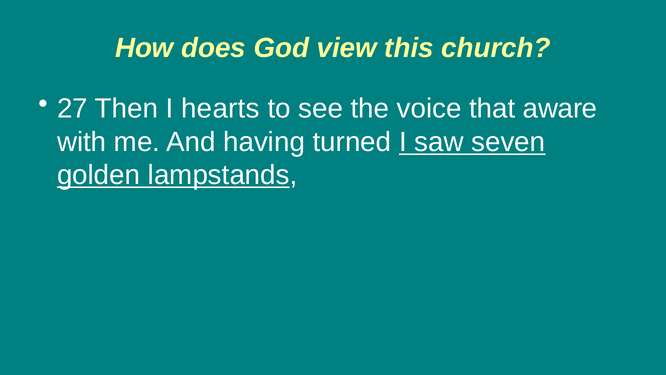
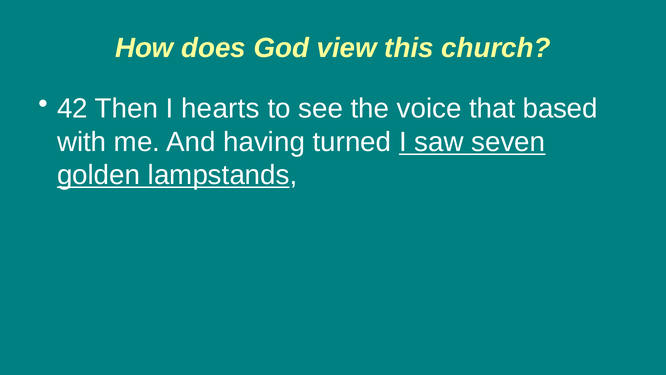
27: 27 -> 42
aware: aware -> based
